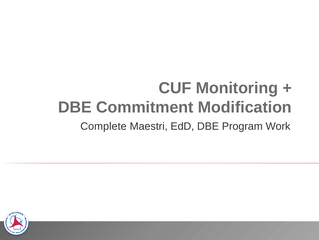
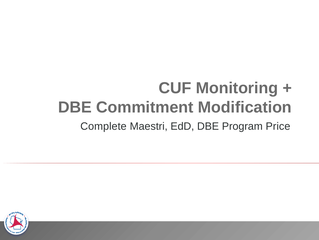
Work: Work -> Price
